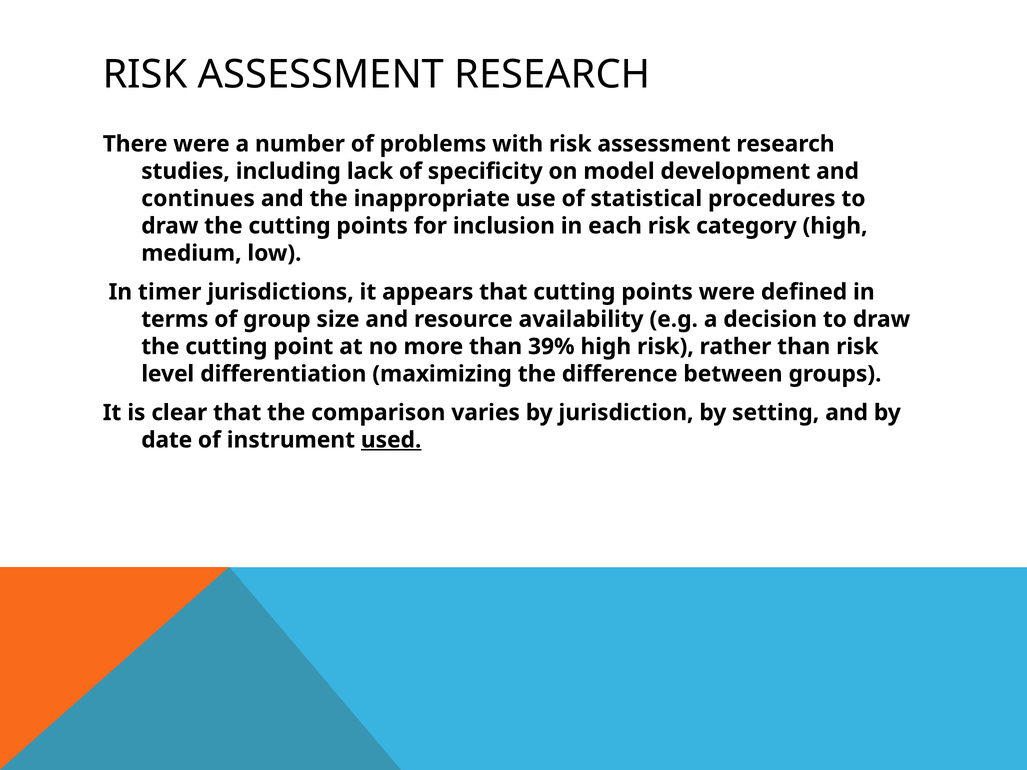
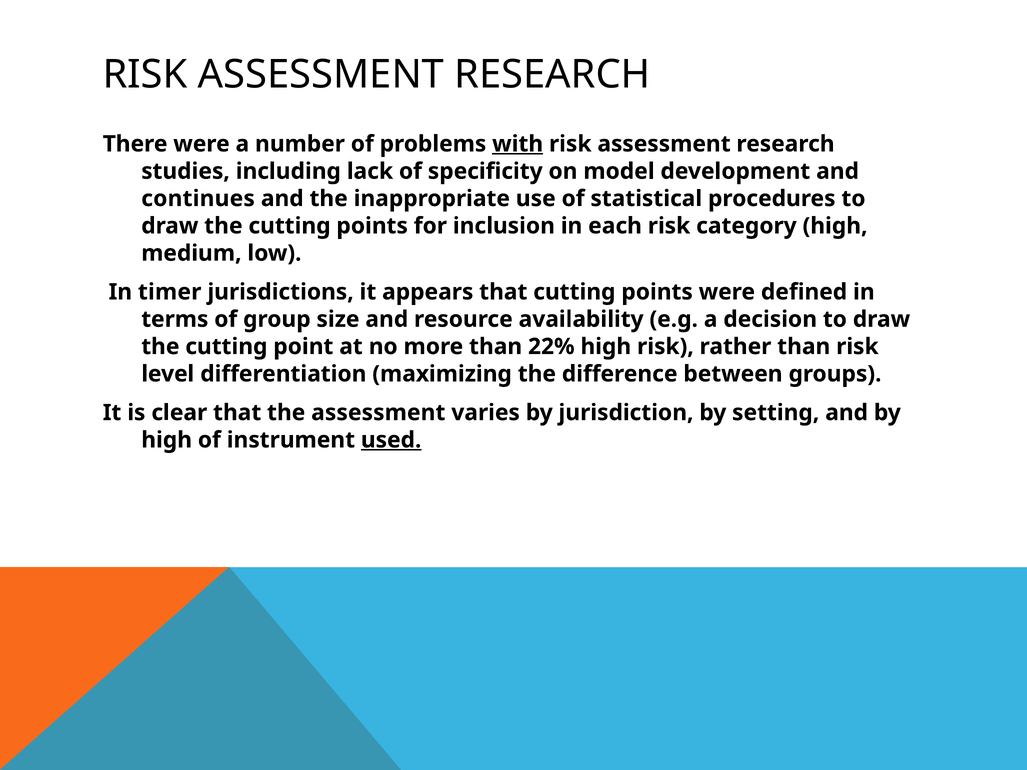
with underline: none -> present
39%: 39% -> 22%
the comparison: comparison -> assessment
date at (167, 440): date -> high
